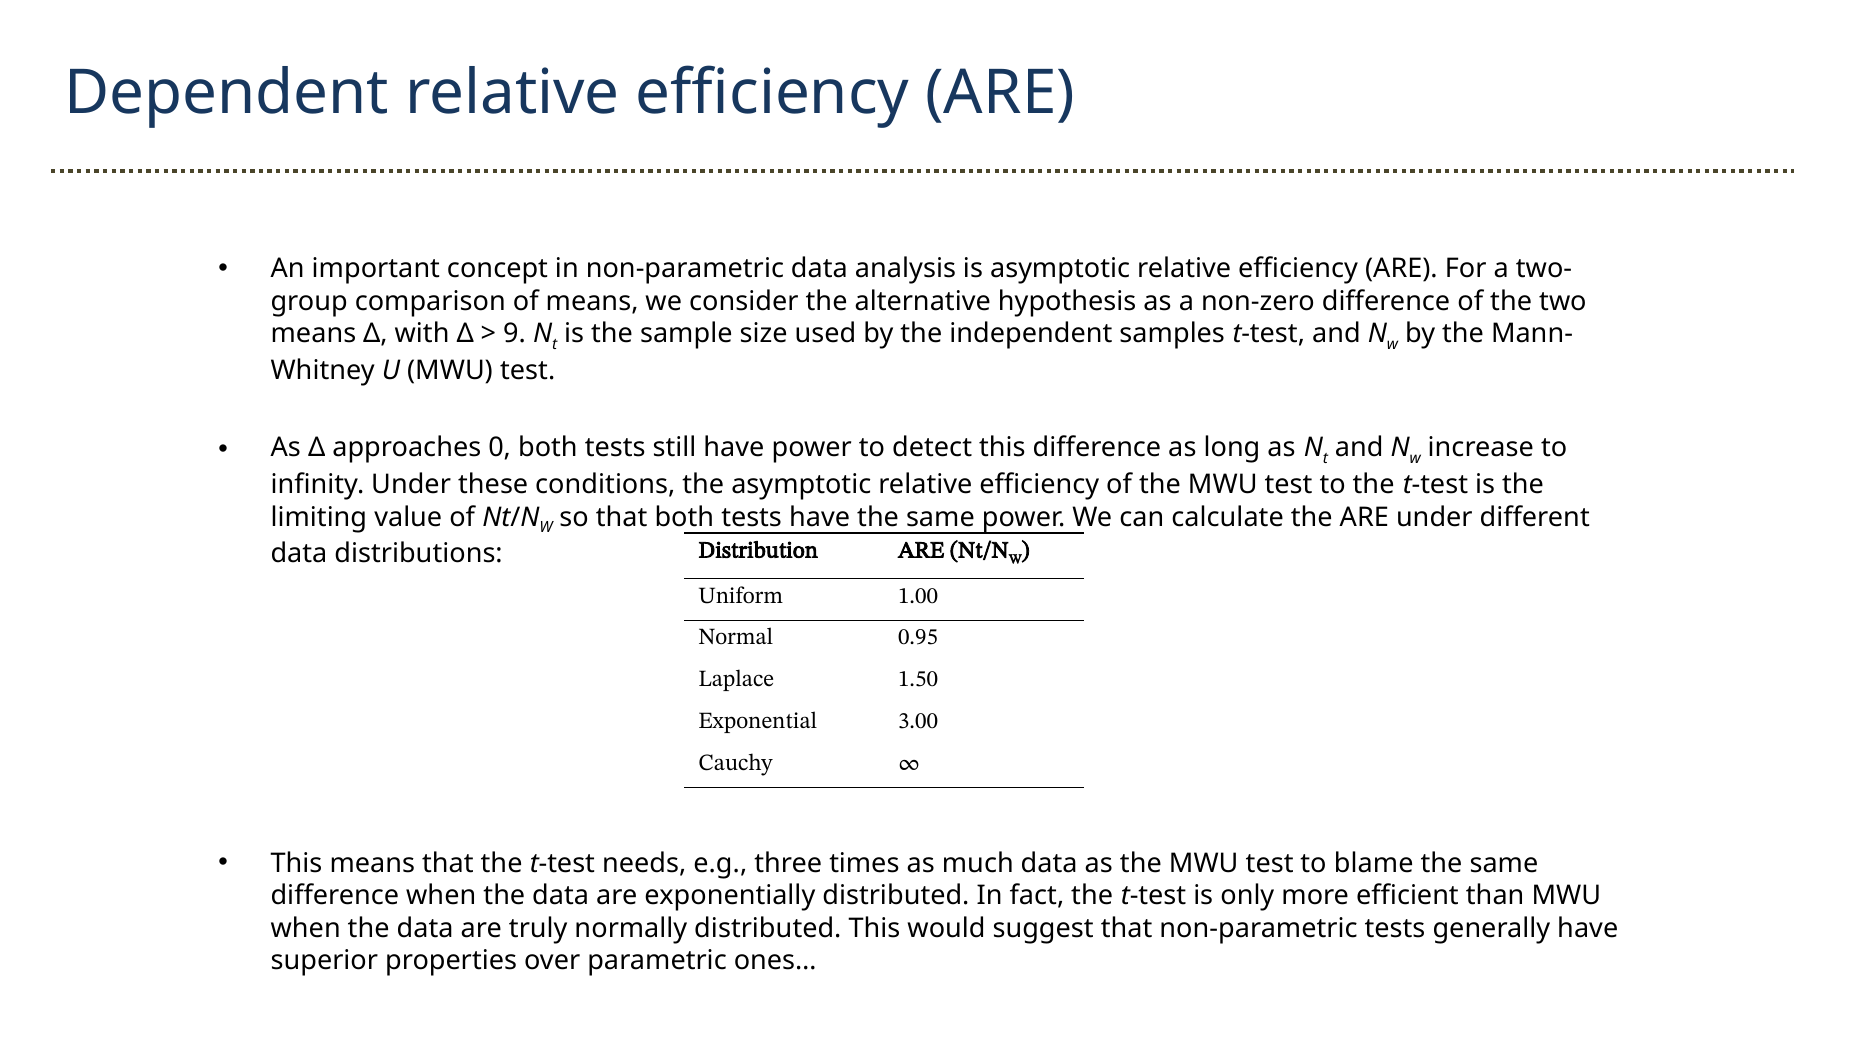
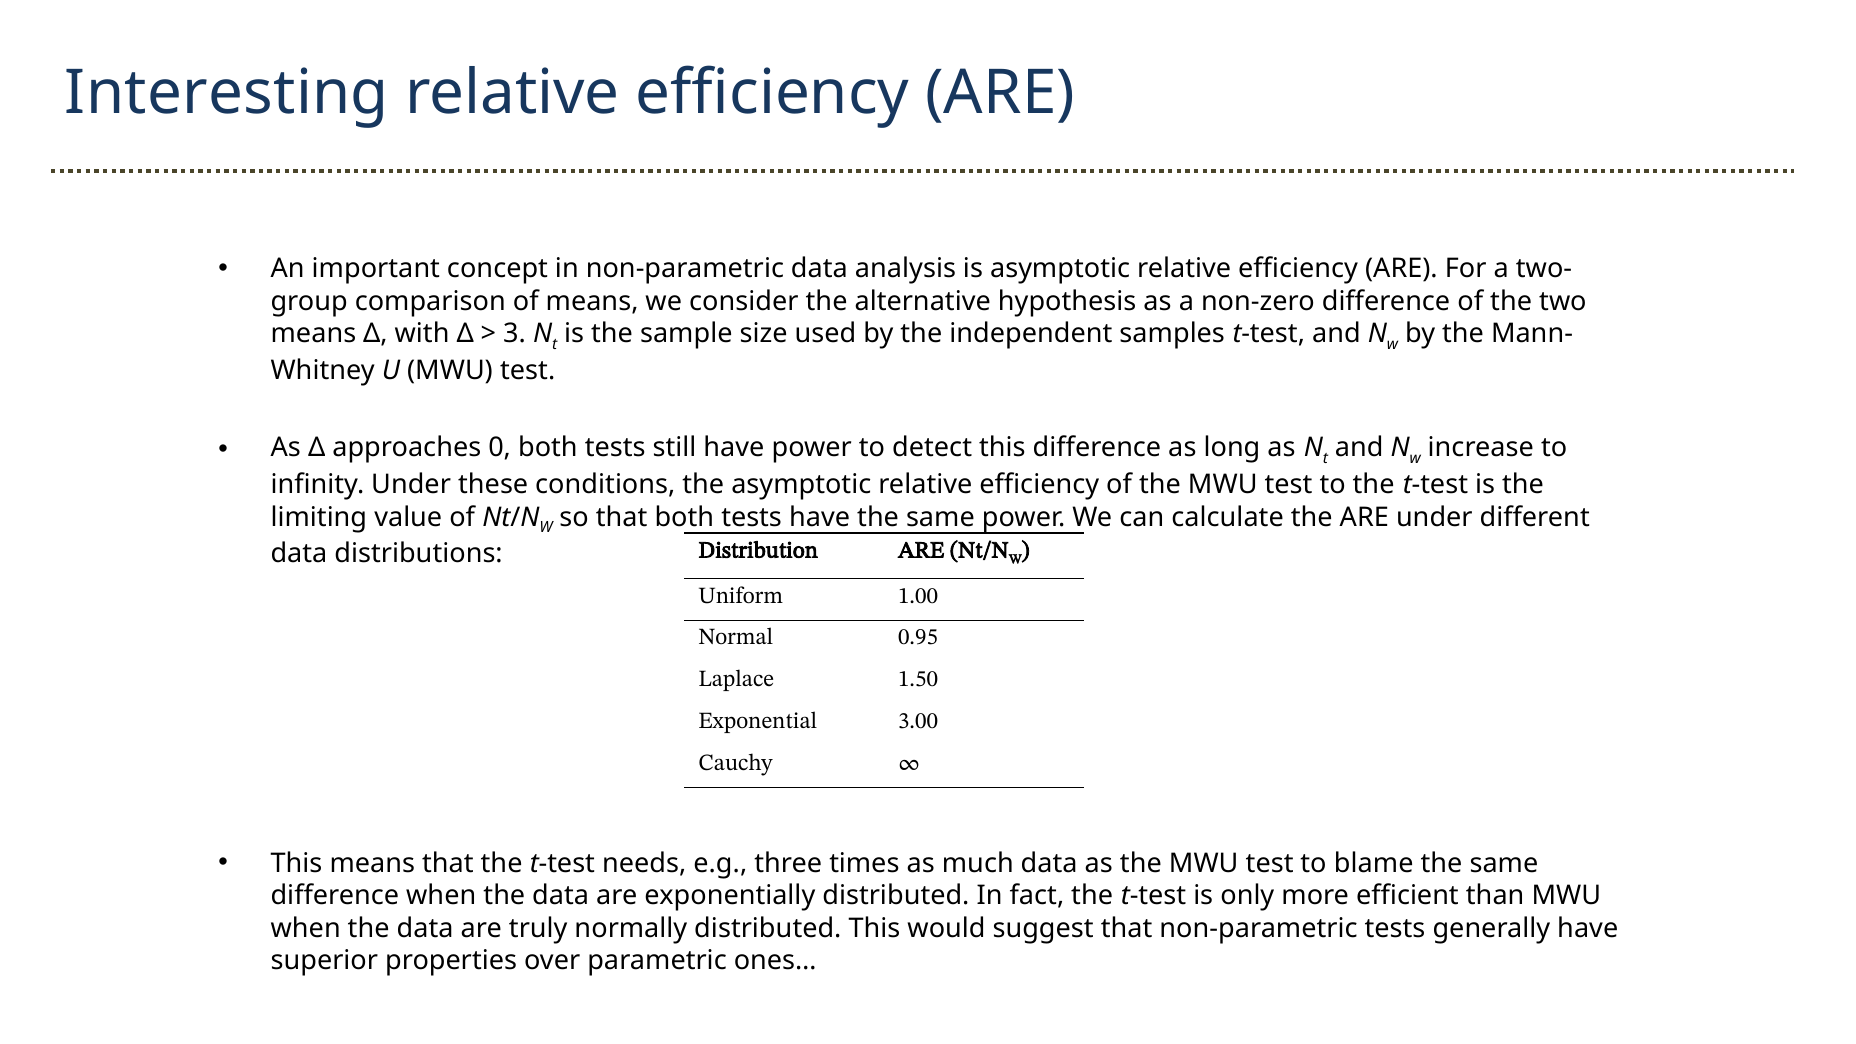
Dependent: Dependent -> Interesting
9: 9 -> 3
